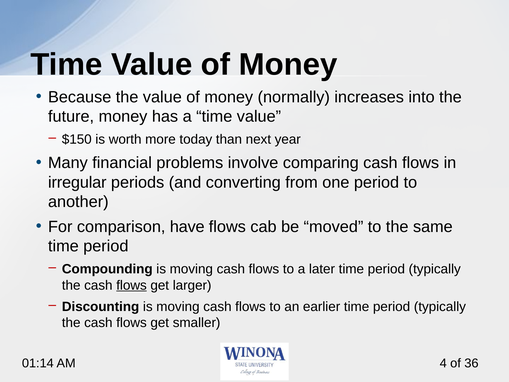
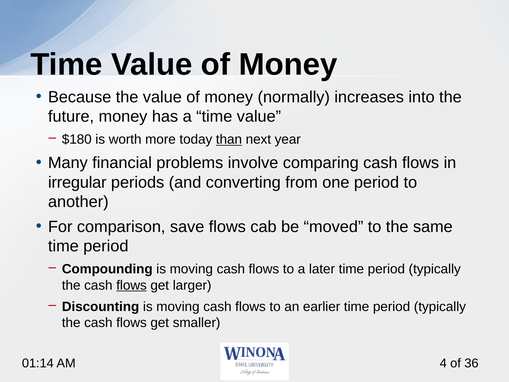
$150: $150 -> $180
than underline: none -> present
have: have -> save
